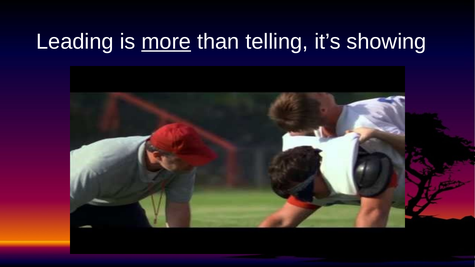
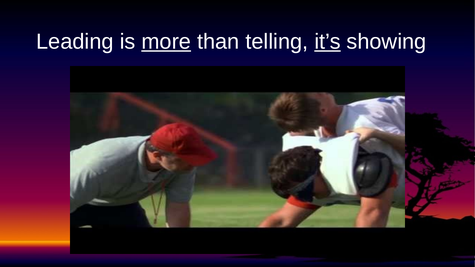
it’s underline: none -> present
